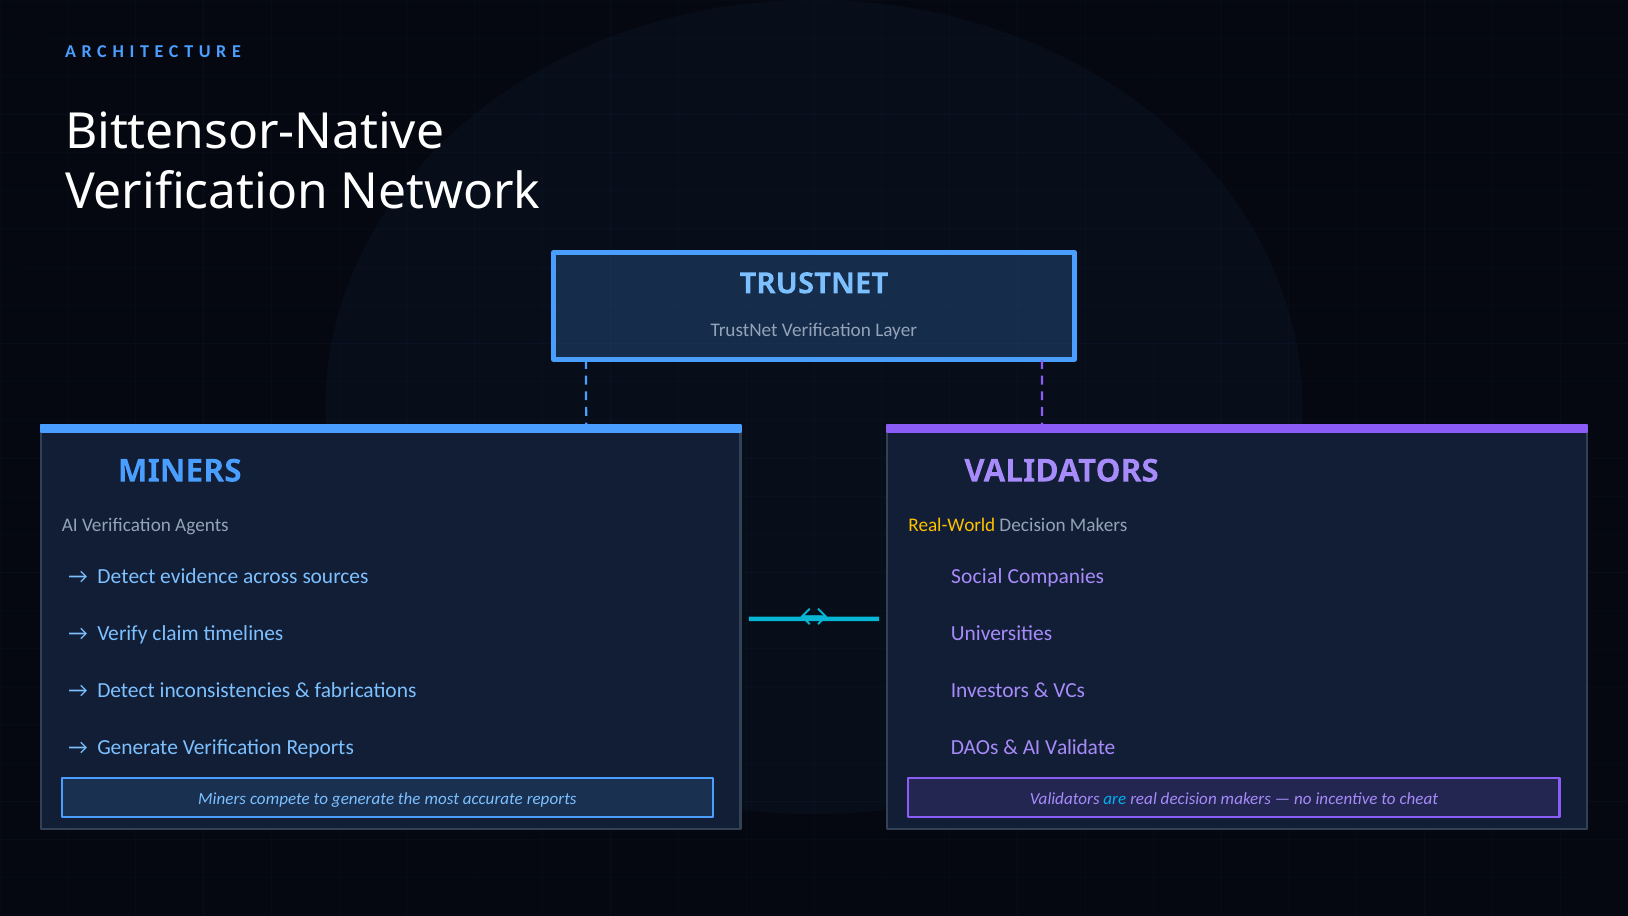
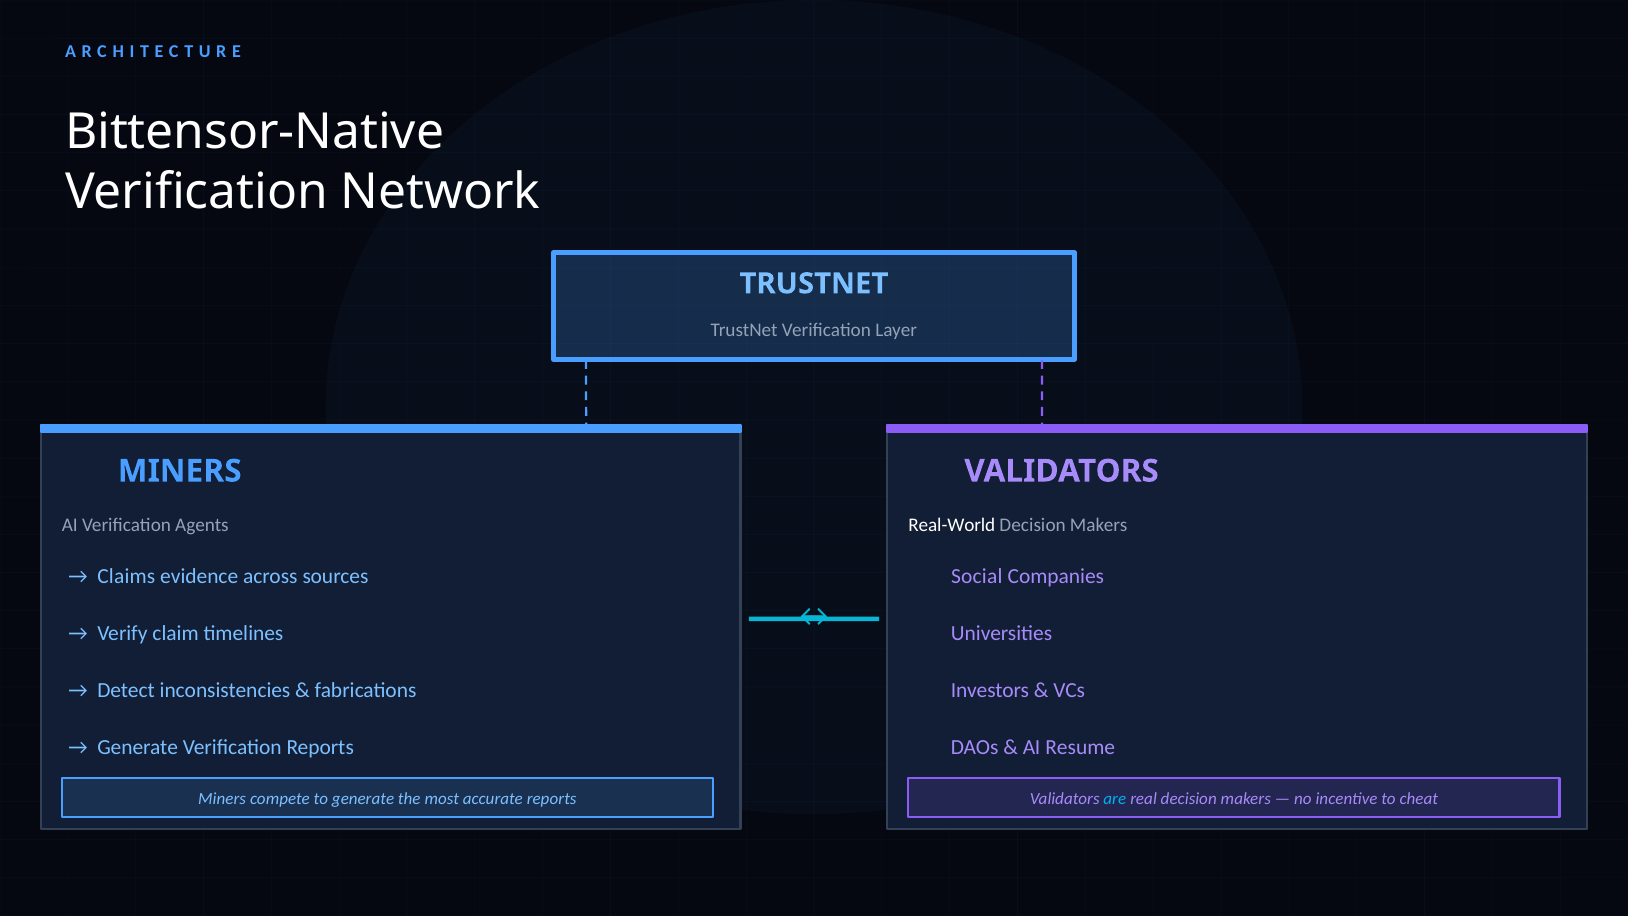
Real-World colour: yellow -> white
Detect at (126, 576): Detect -> Claims
Validate: Validate -> Resume
